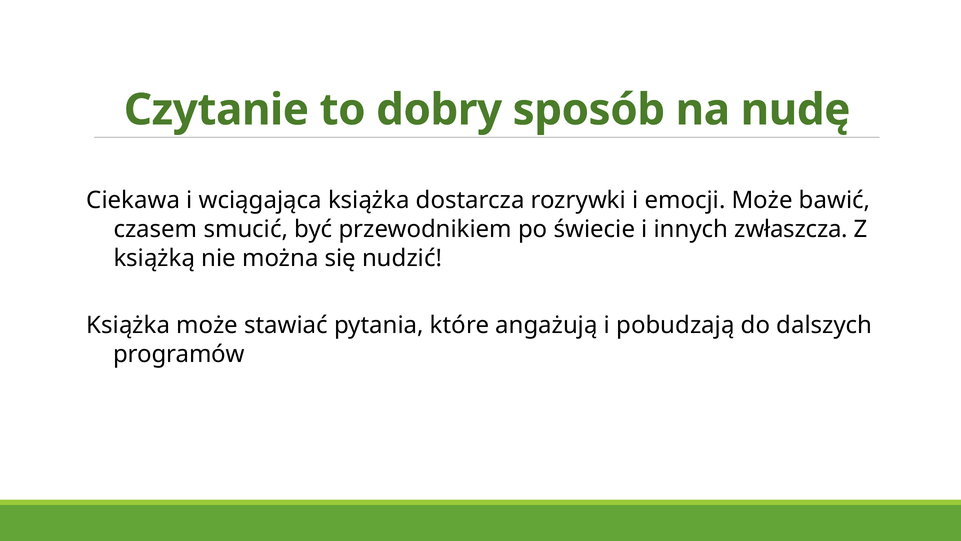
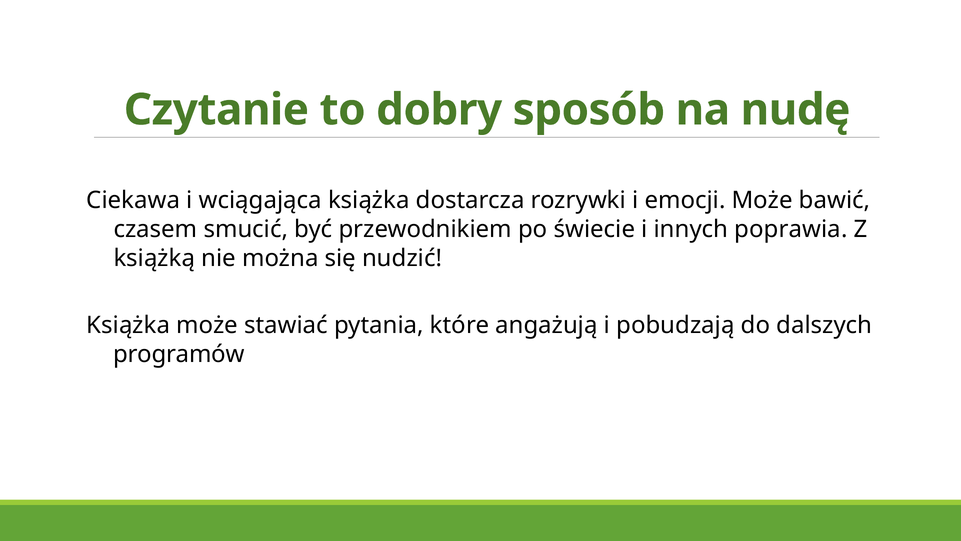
zwłaszcza: zwłaszcza -> poprawia
